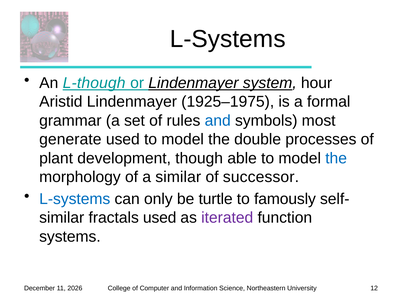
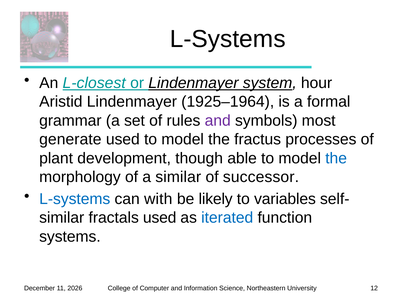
L-though: L-though -> L-closest
1925–1975: 1925–1975 -> 1925–1964
and at (218, 120) colour: blue -> purple
double: double -> fractus
only: only -> with
turtle: turtle -> likely
famously: famously -> variables
iterated colour: purple -> blue
